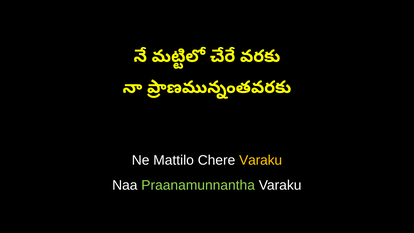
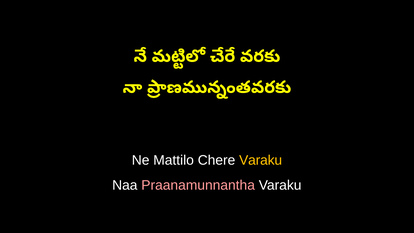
Praanamunnantha colour: light green -> pink
